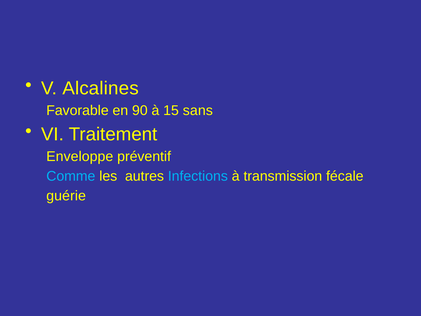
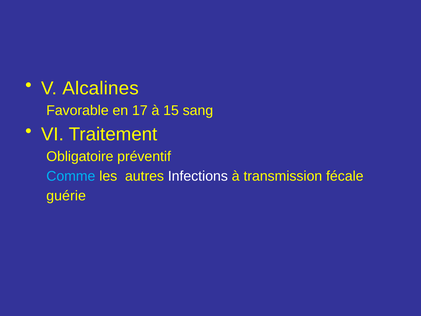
90: 90 -> 17
sans: sans -> sang
Enveloppe: Enveloppe -> Obligatoire
Infections colour: light blue -> white
